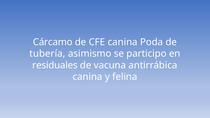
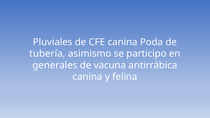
Cárcamo: Cárcamo -> Pluviales
residuales: residuales -> generales
